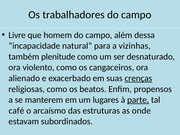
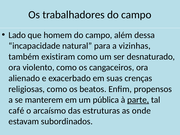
Livre: Livre -> Lado
plenitude: plenitude -> existiram
crenças underline: present -> none
lugares: lugares -> pública
